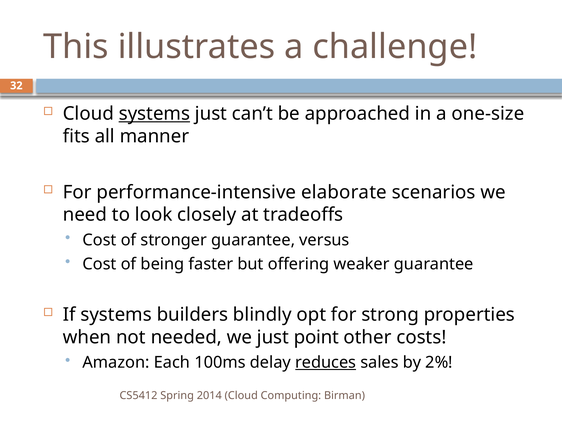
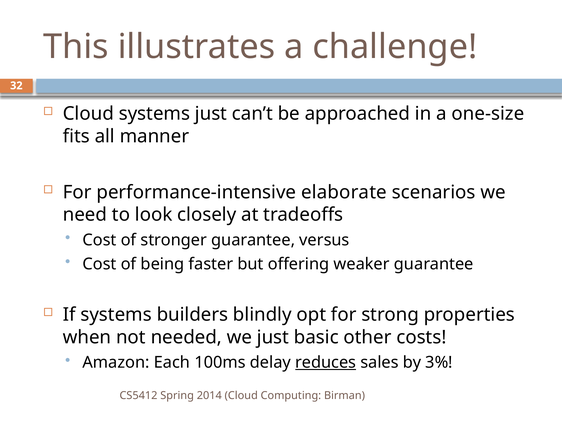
systems at (154, 114) underline: present -> none
point: point -> basic
2%: 2% -> 3%
